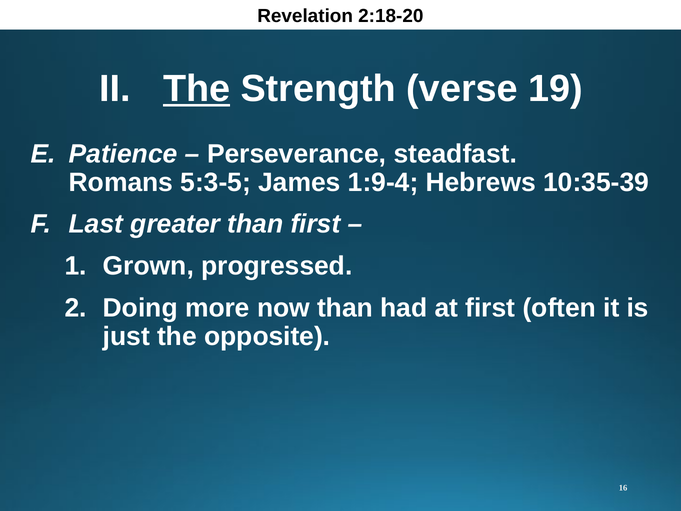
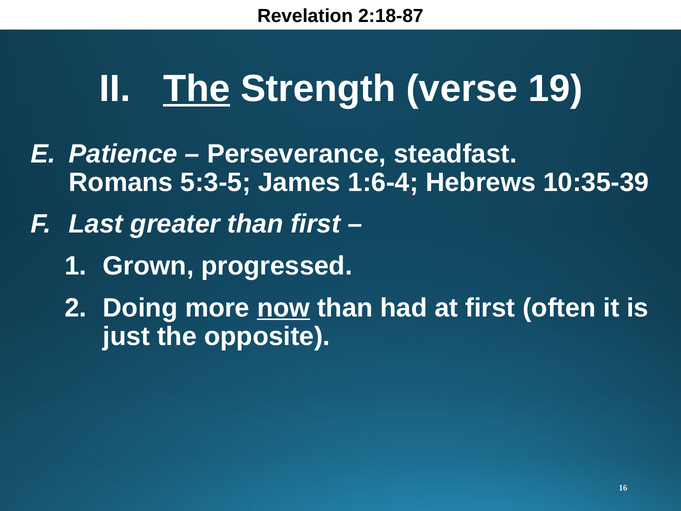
2:18-20: 2:18-20 -> 2:18-87
1:9-4: 1:9-4 -> 1:6-4
now underline: none -> present
